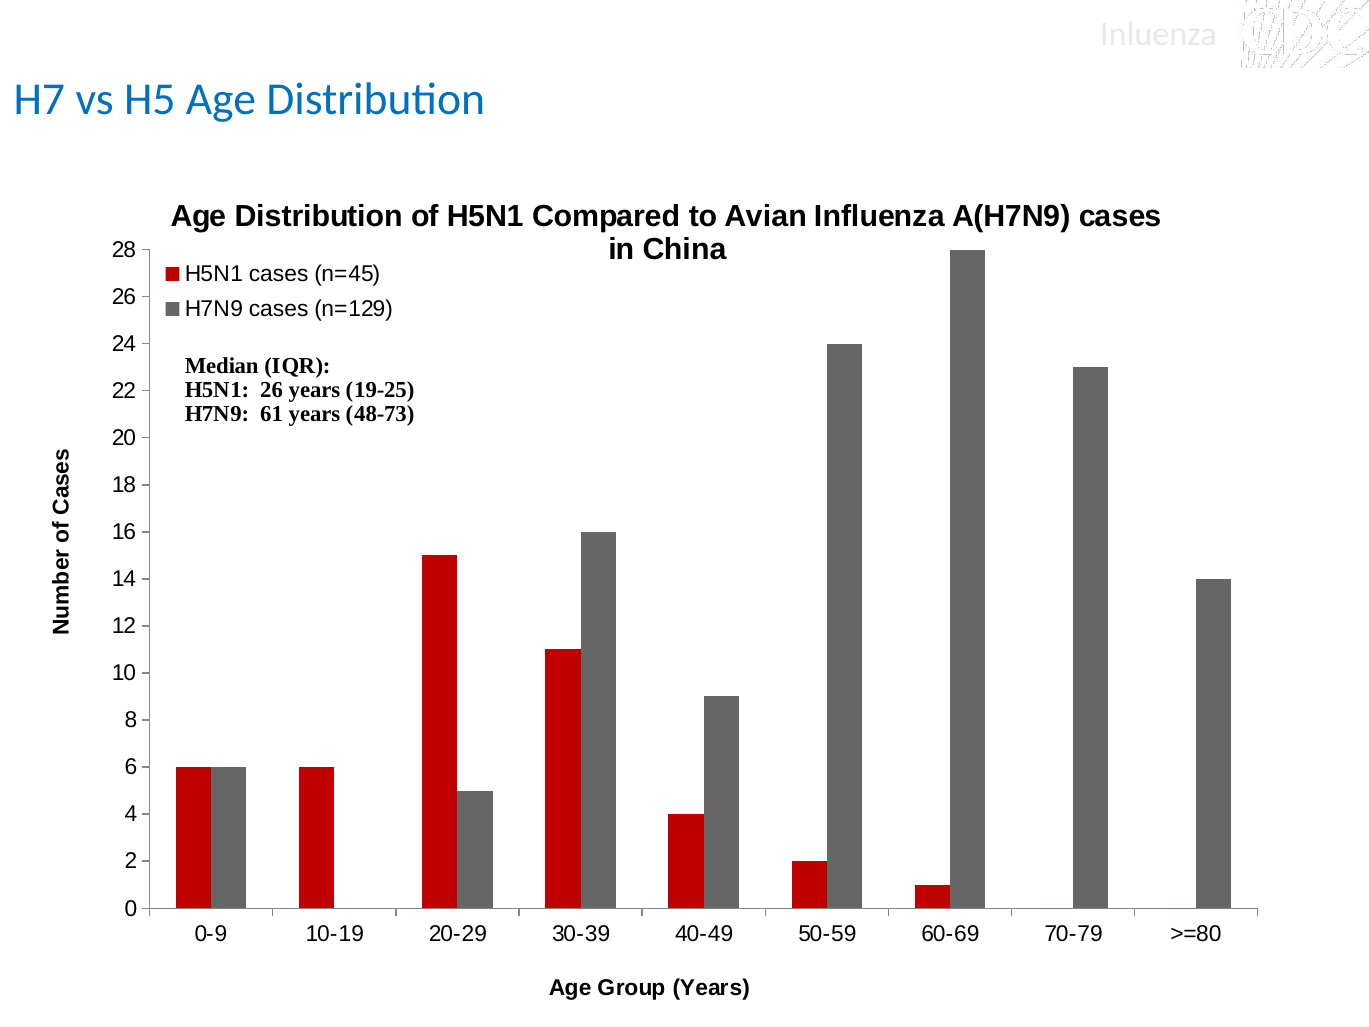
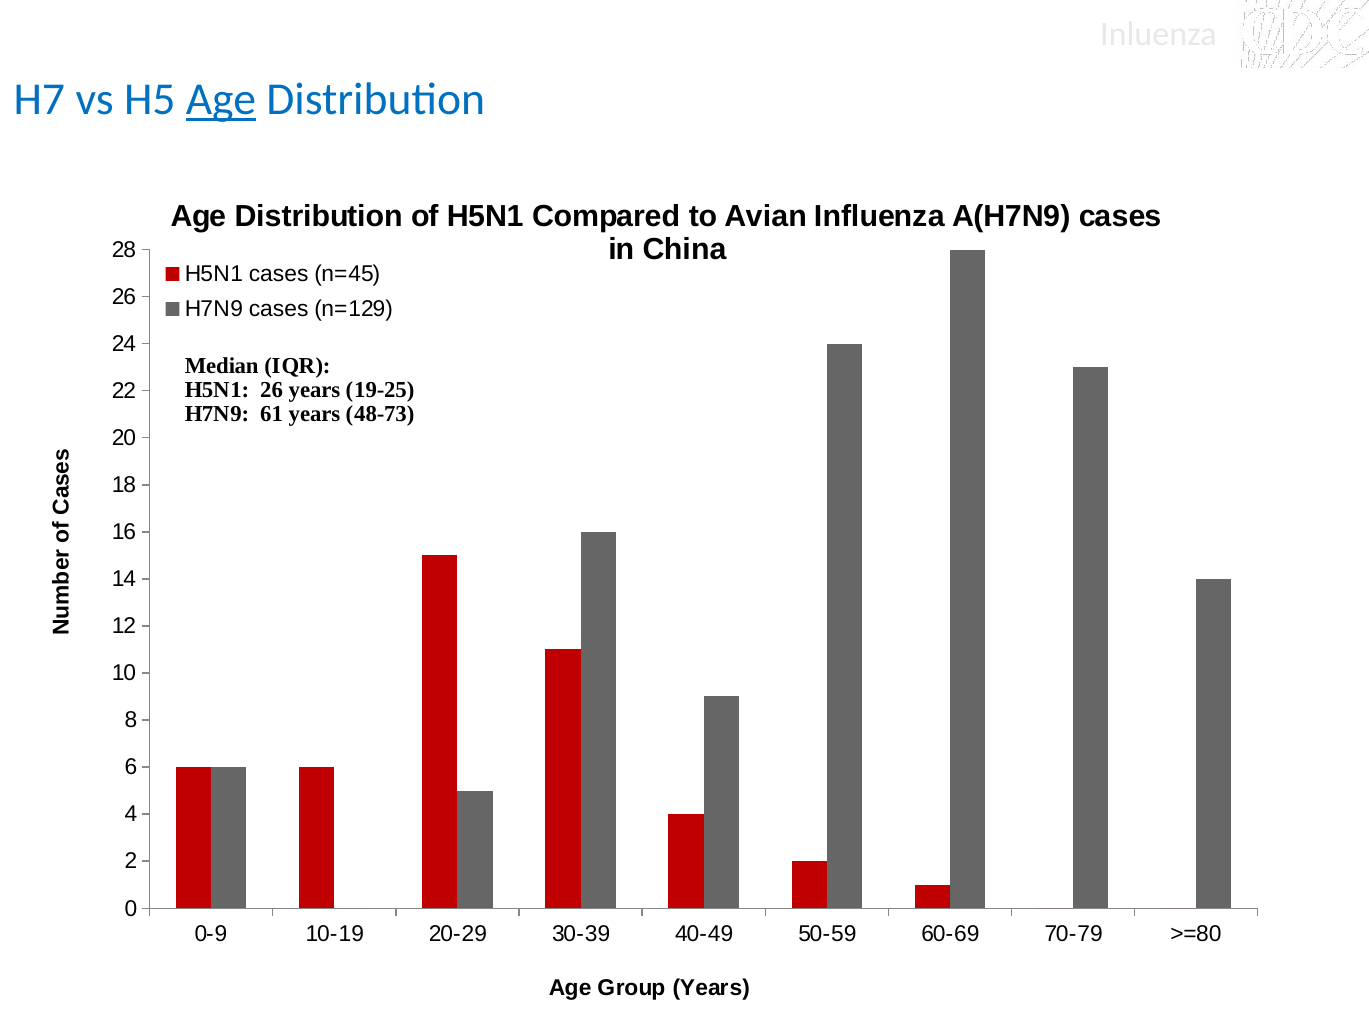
Age at (221, 100) underline: none -> present
